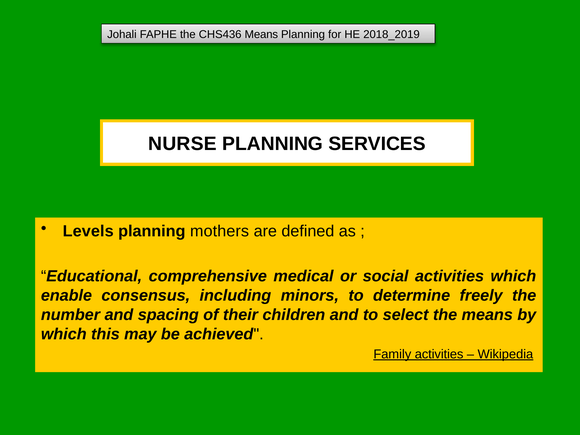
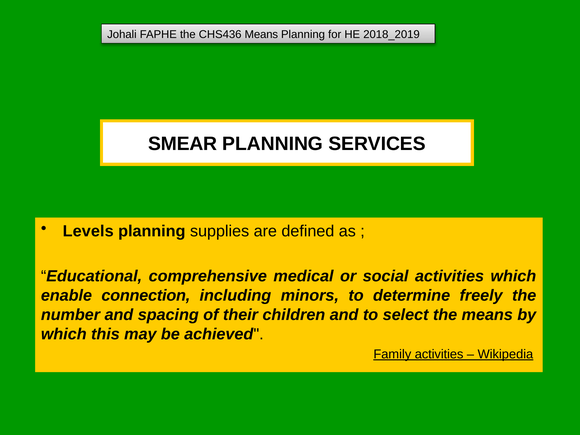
NURSE: NURSE -> SMEAR
mothers: mothers -> supplies
consensus: consensus -> connection
